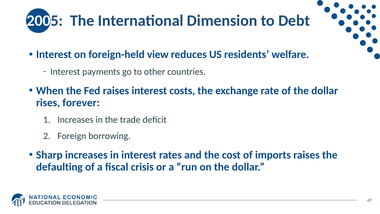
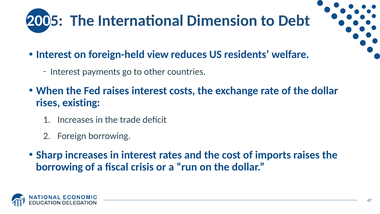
forever: forever -> existing
defaulting at (59, 167): defaulting -> borrowing
